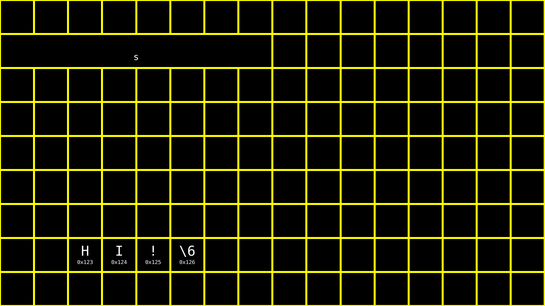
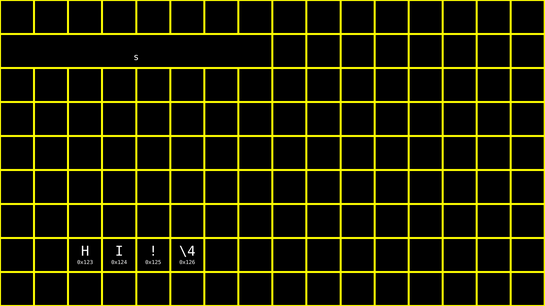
\6: \6 -> \4
